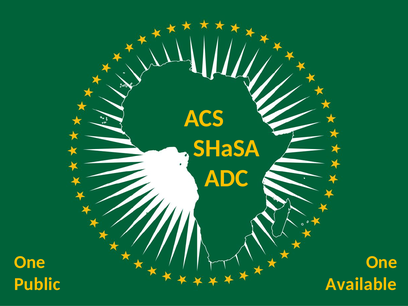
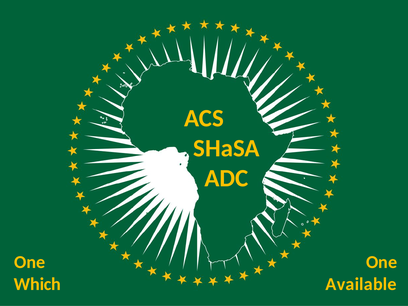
Public: Public -> Which
